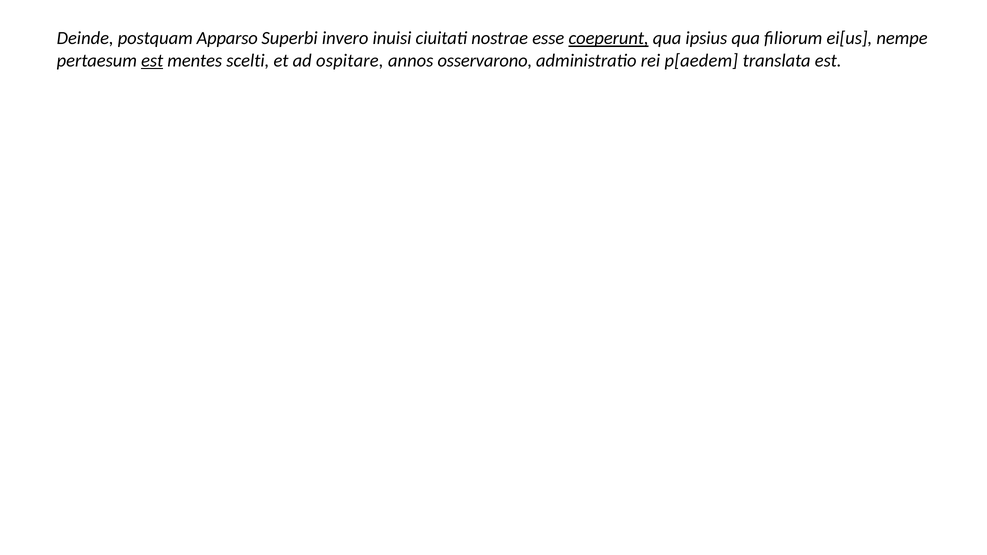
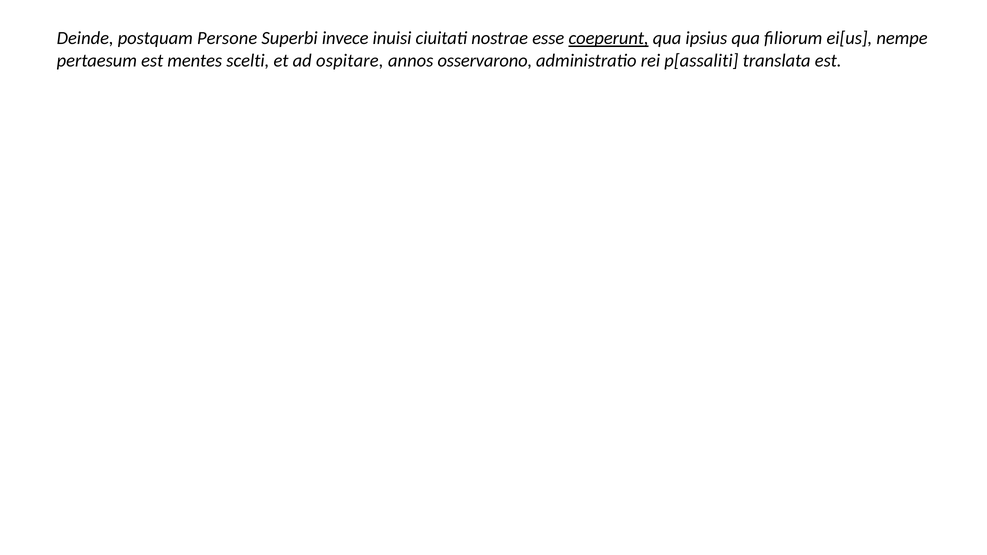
Apparso: Apparso -> Persone
invero: invero -> invece
est at (152, 61) underline: present -> none
p[aedem: p[aedem -> p[assaliti
